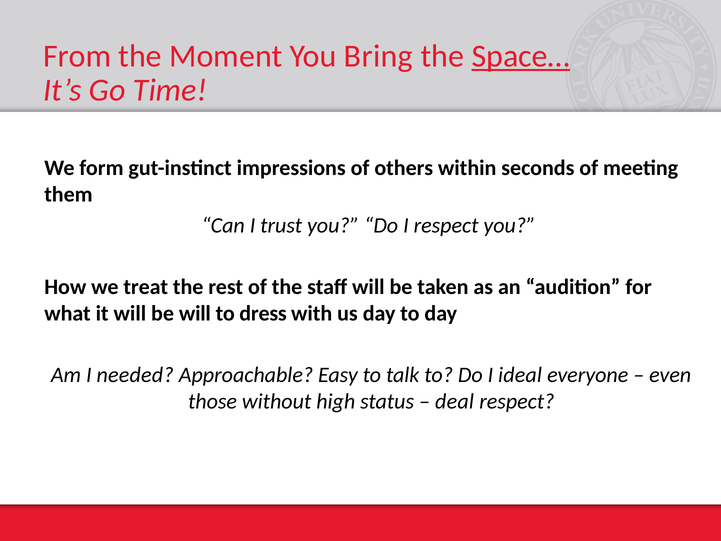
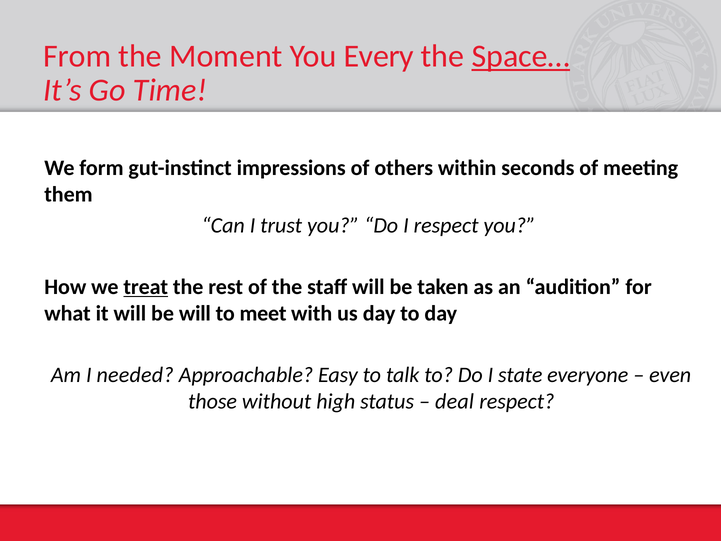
Bring: Bring -> Every
treat underline: none -> present
dress: dress -> meet
ideal: ideal -> state
